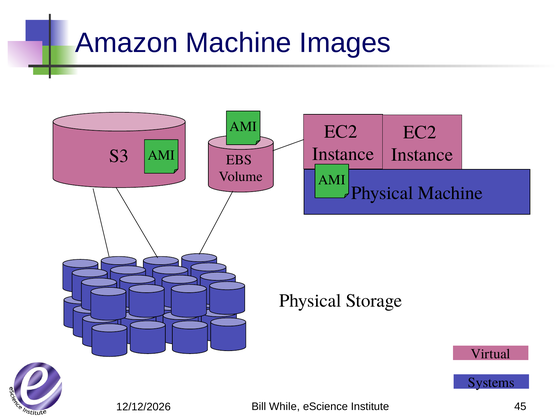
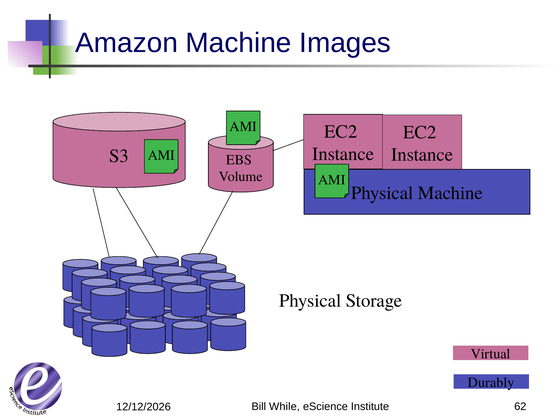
Systems: Systems -> Durably
45: 45 -> 62
